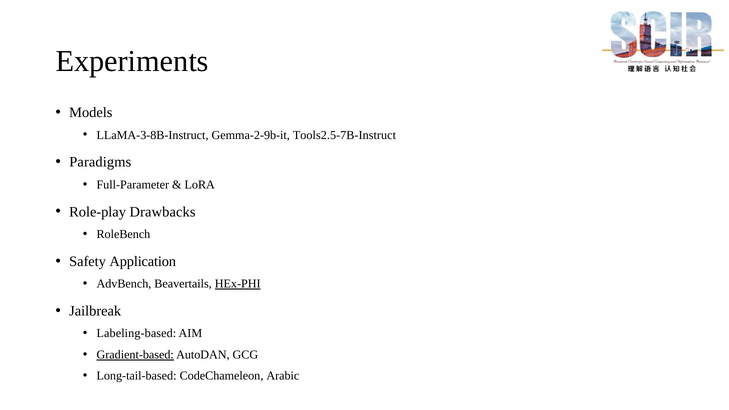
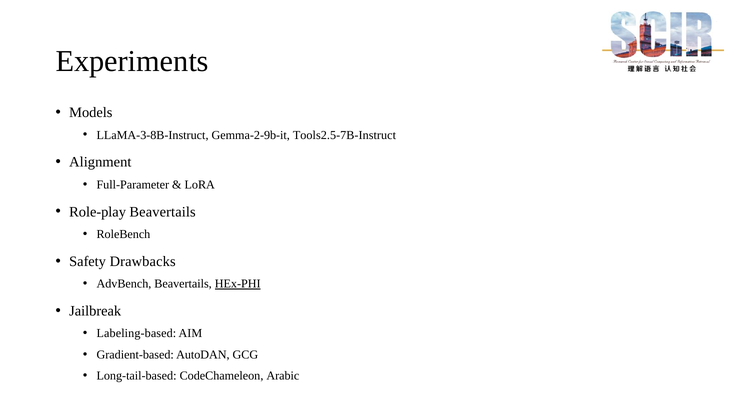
Paradigms: Paradigms -> Alignment
Role-play Drawbacks: Drawbacks -> Beavertails
Application: Application -> Drawbacks
Gradient-based underline: present -> none
